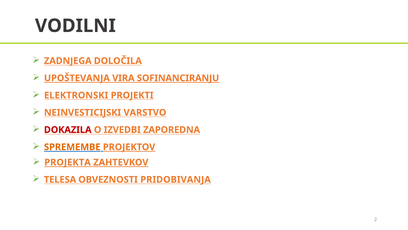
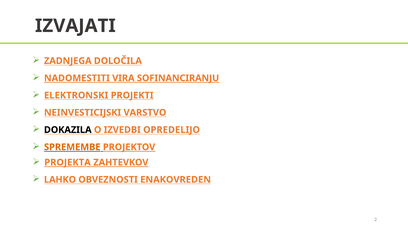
VODILNI: VODILNI -> IZVAJATI
UPOŠTEVANJA: UPOŠTEVANJA -> NADOMESTITI
DOKAZILA colour: red -> black
ZAPOREDNA: ZAPOREDNA -> OPREDELIJO
TELESA: TELESA -> LAHKO
PRIDOBIVANJA: PRIDOBIVANJA -> ENAKOVREDEN
